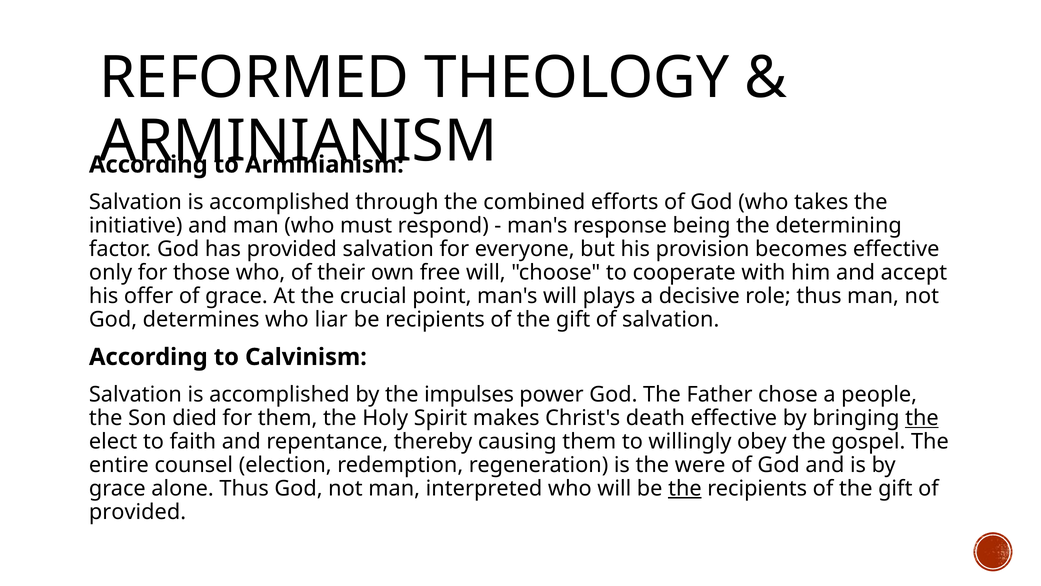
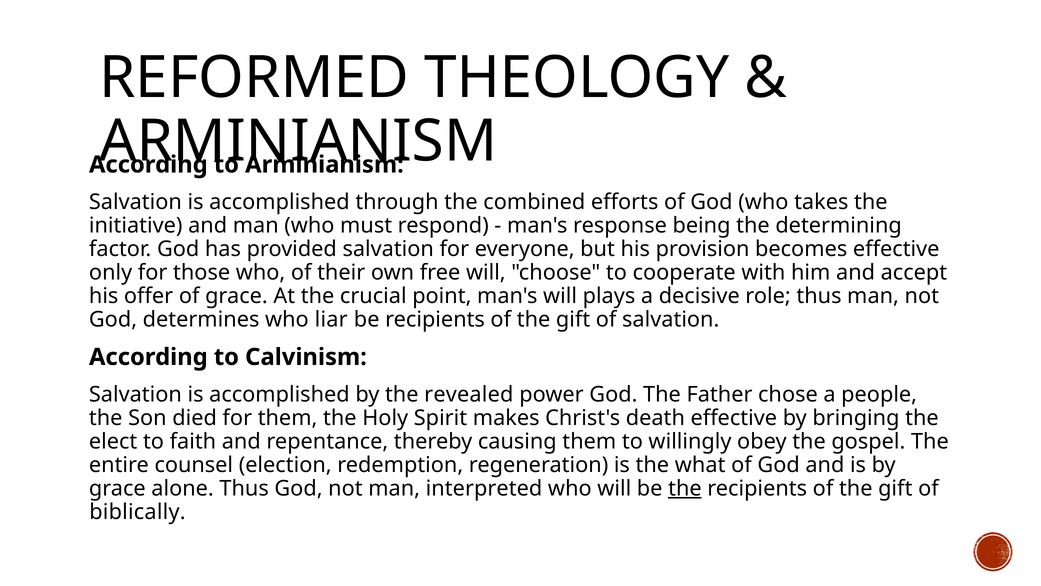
impulses: impulses -> revealed
the at (922, 418) underline: present -> none
were: were -> what
provided at (138, 512): provided -> biblically
